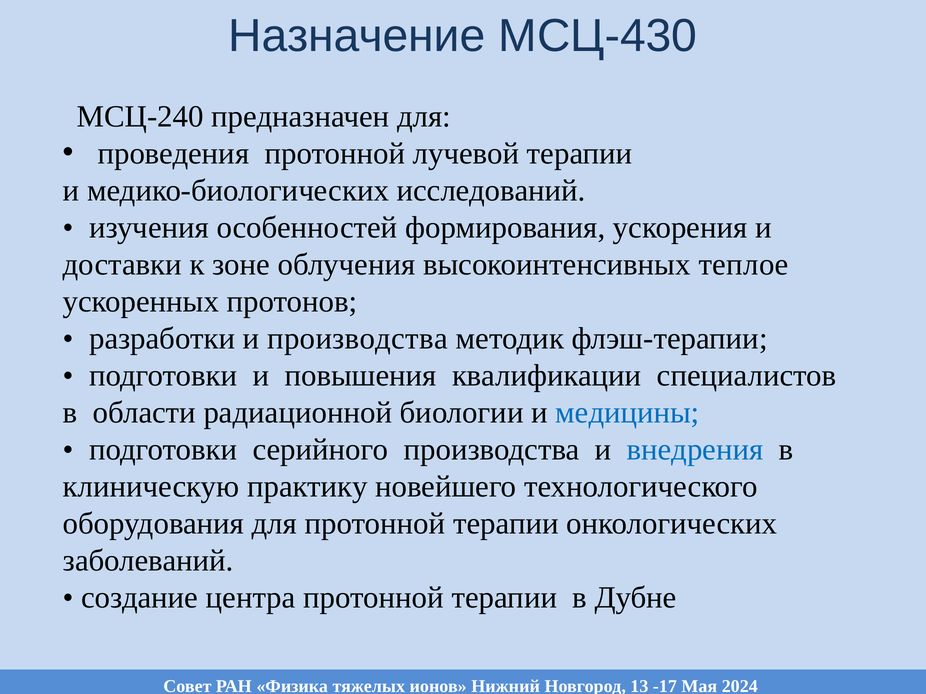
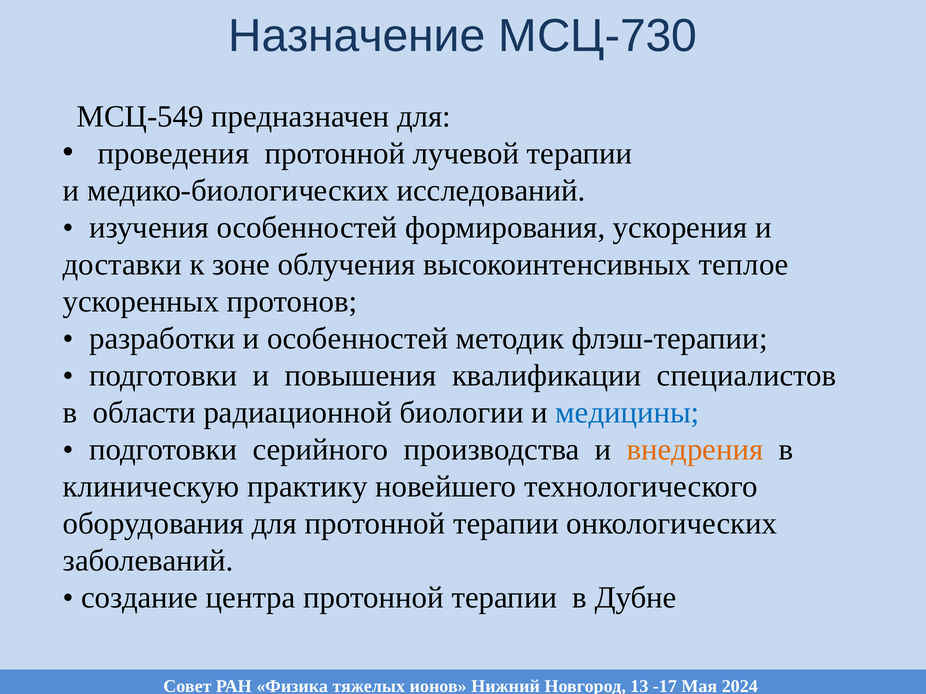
МСЦ-430: МСЦ-430 -> МСЦ-730
МСЦ-240: МСЦ-240 -> МСЦ-549
и производства: производства -> особенностей
внедрения colour: blue -> orange
